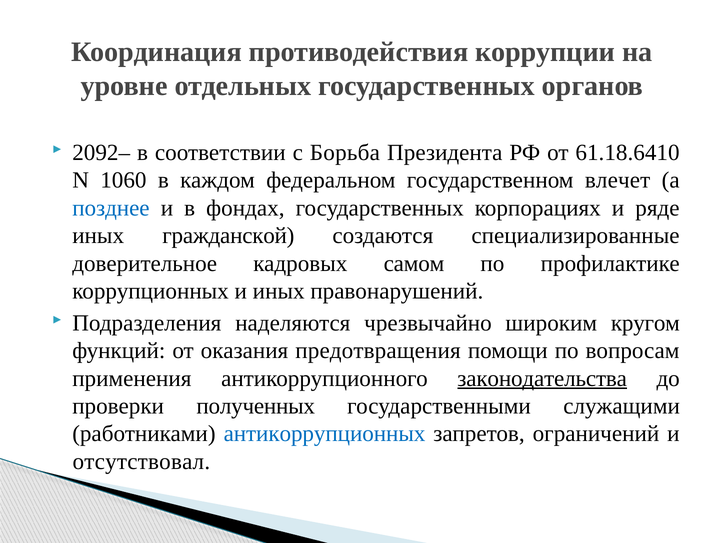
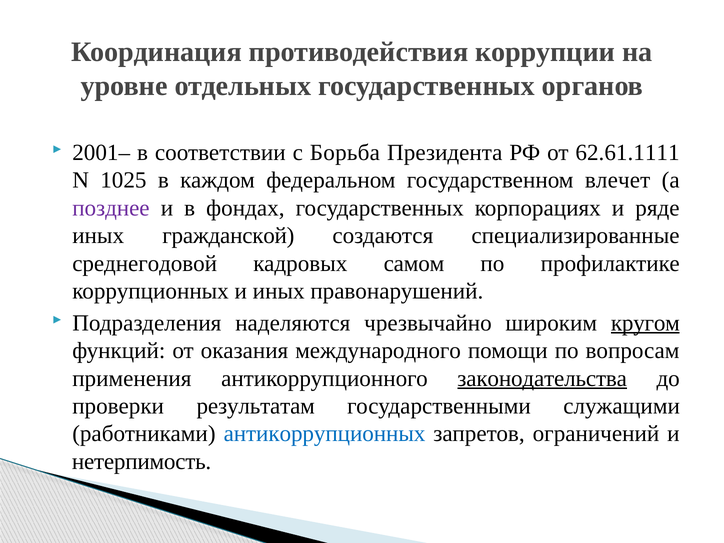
2092–: 2092– -> 2001–
61.18.6410: 61.18.6410 -> 62.61.1111
1060: 1060 -> 1025
позднее colour: blue -> purple
доверительное: доверительное -> среднегодовой
кругом underline: none -> present
предотвращения: предотвращения -> международного
полученных: полученных -> результатам
отсутствовал: отсутствовал -> нетерпимость
